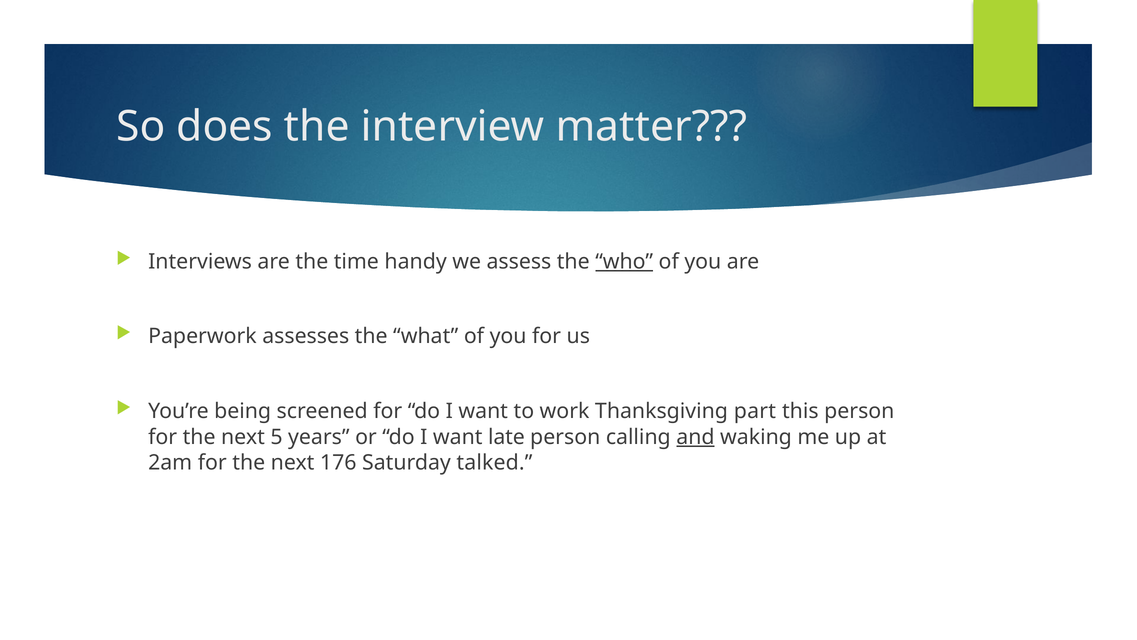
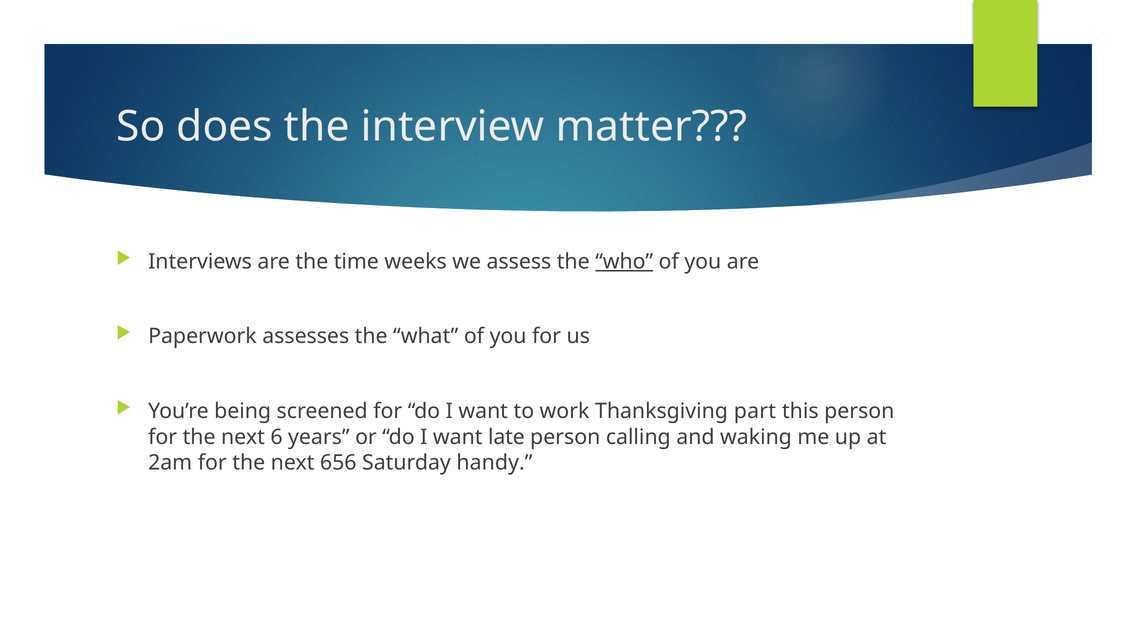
handy: handy -> weeks
5: 5 -> 6
and underline: present -> none
176: 176 -> 656
talked: talked -> handy
